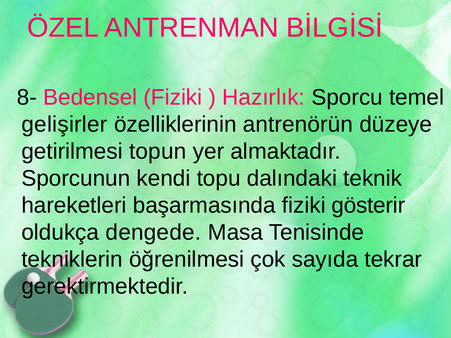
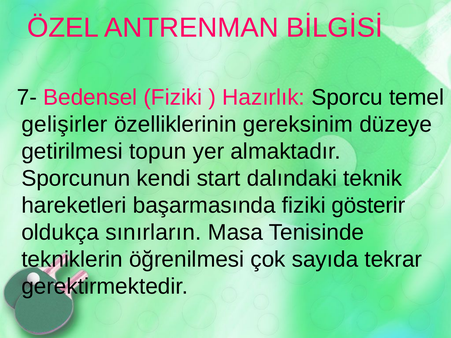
8-: 8- -> 7-
antrenörün: antrenörün -> gereksinim
topu: topu -> start
dengede: dengede -> sınırların
